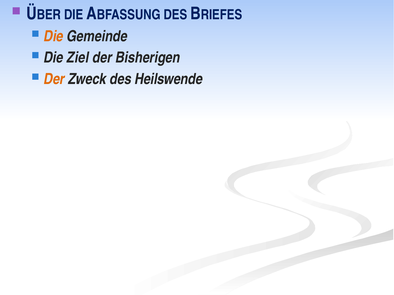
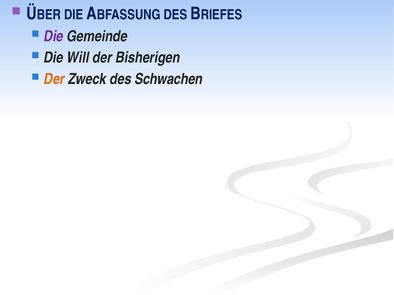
Die at (53, 36) colour: orange -> purple
Ziel: Ziel -> Will
Heilswende: Heilswende -> Schwachen
